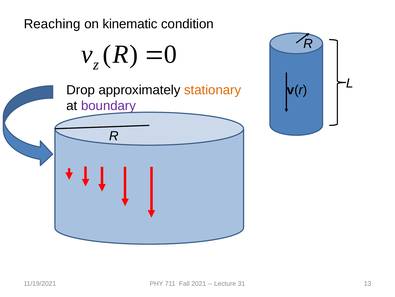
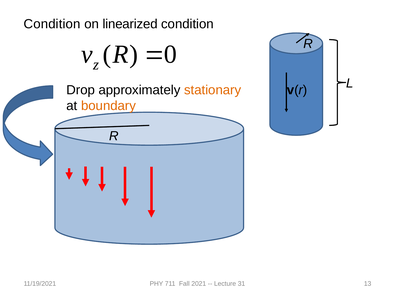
Reaching at (52, 24): Reaching -> Condition
kinematic: kinematic -> linearized
boundary colour: purple -> orange
